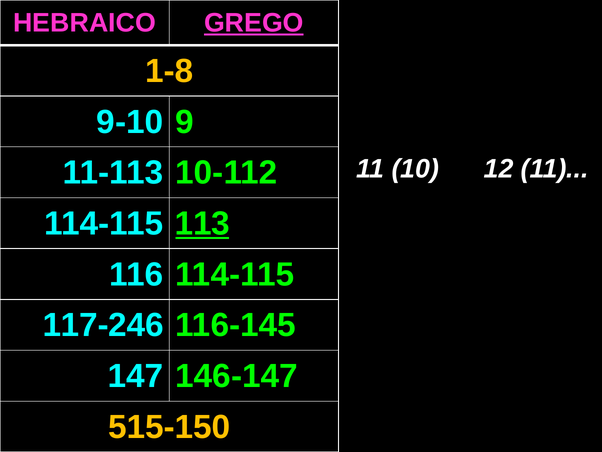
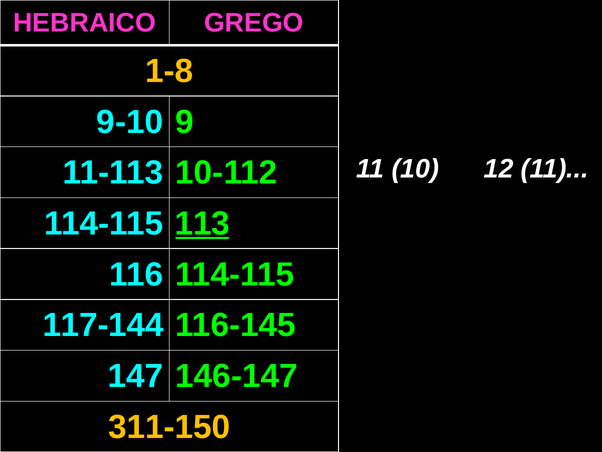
GREGO underline: present -> none
117-246: 117-246 -> 117-144
515-150: 515-150 -> 311-150
